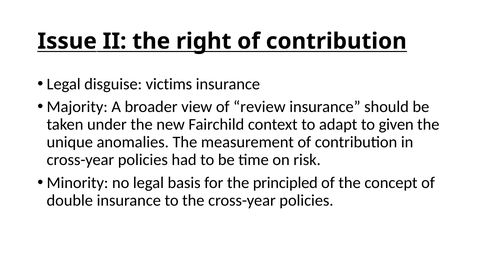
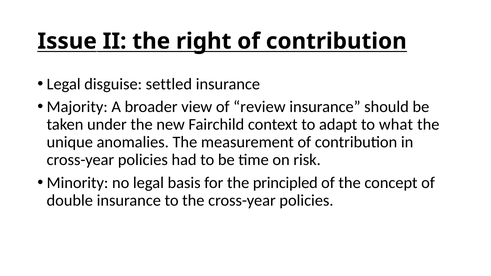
victims: victims -> settled
given: given -> what
